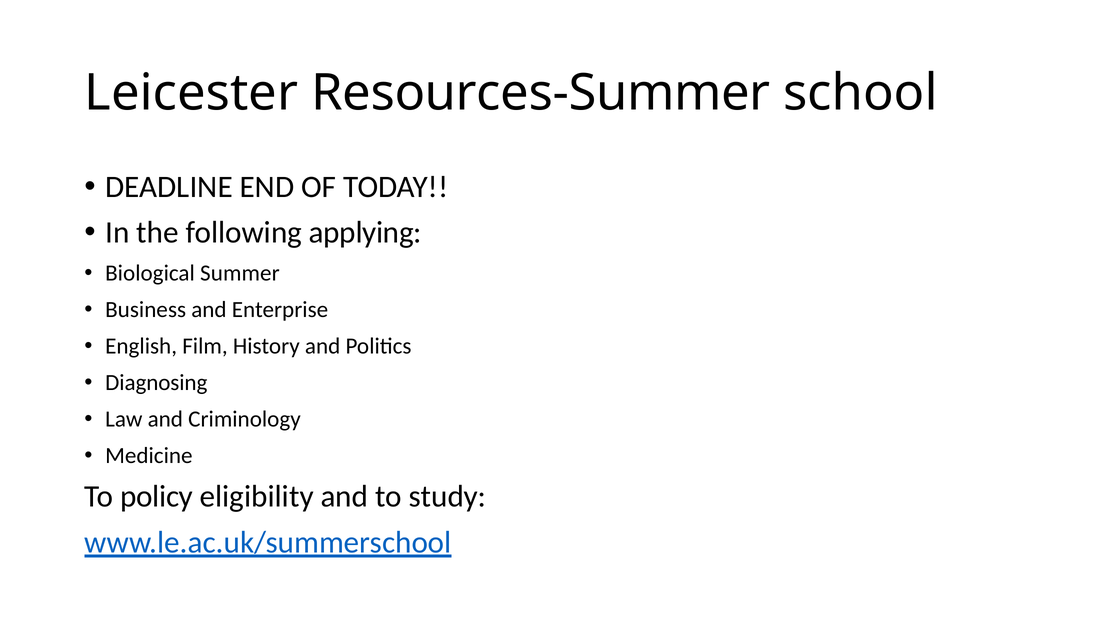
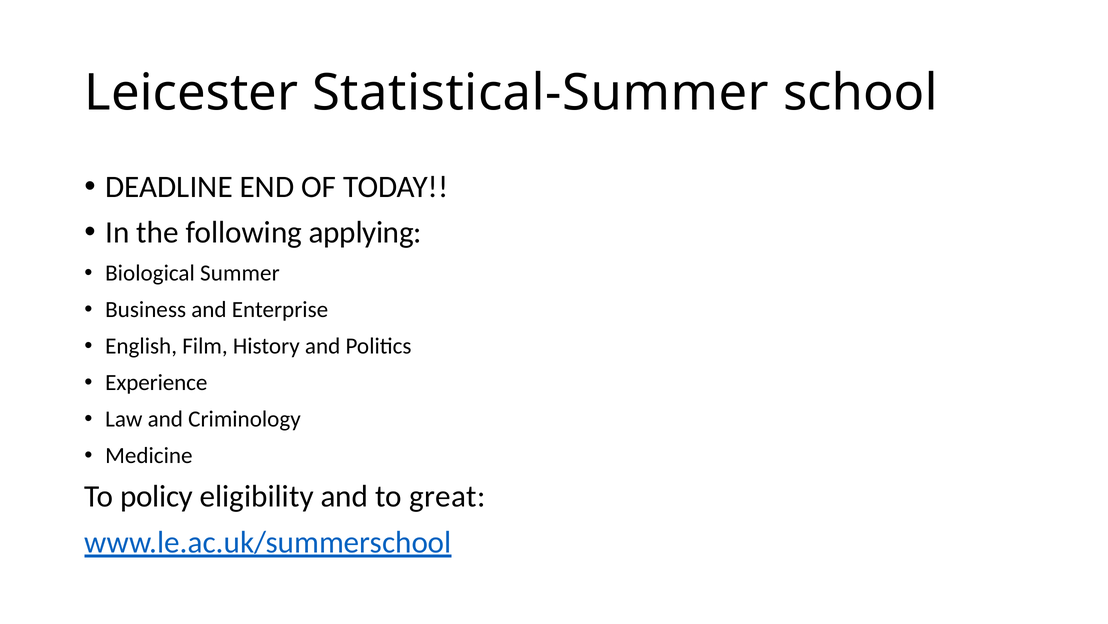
Resources-Summer: Resources-Summer -> Statistical-Summer
Diagnosing: Diagnosing -> Experience
study: study -> great
